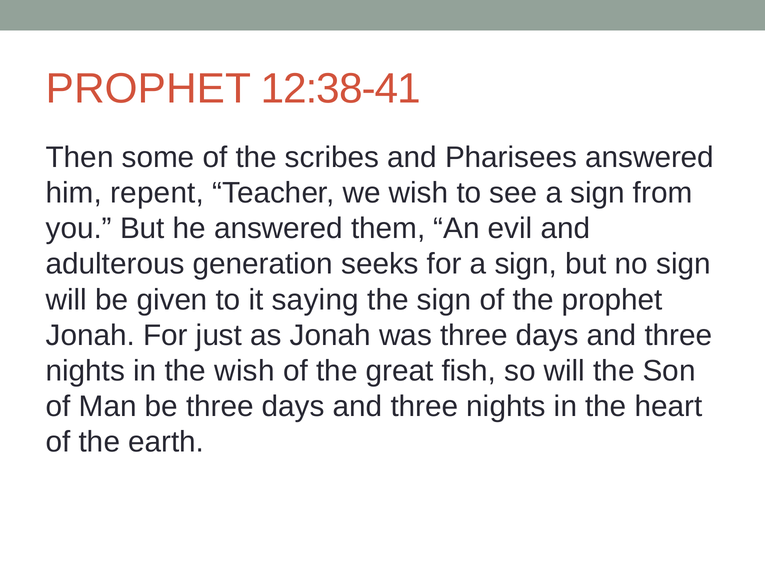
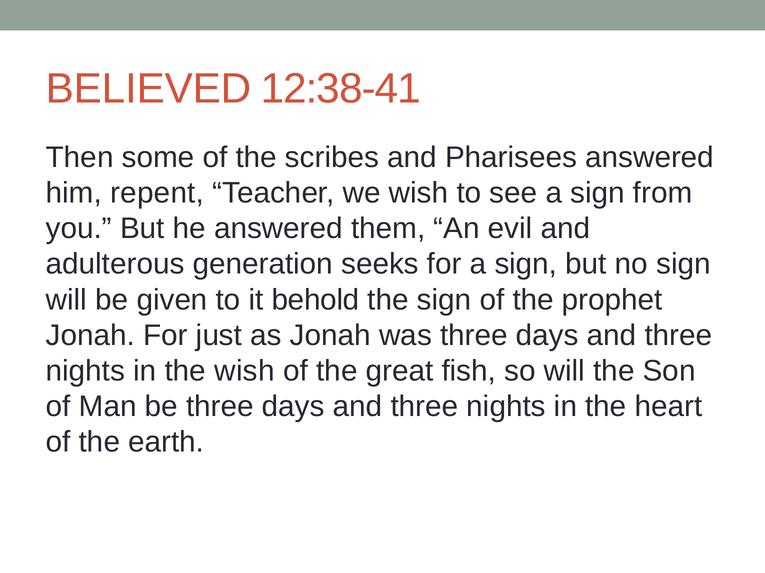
PROPHET at (148, 89): PROPHET -> BELIEVED
saying: saying -> behold
